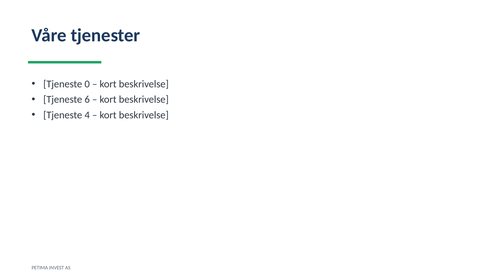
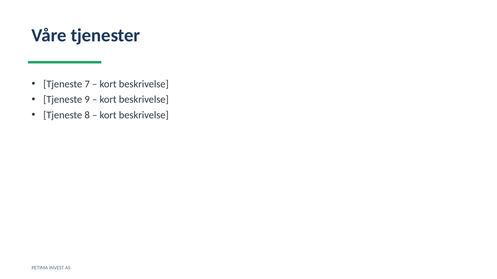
0: 0 -> 7
6: 6 -> 9
4: 4 -> 8
